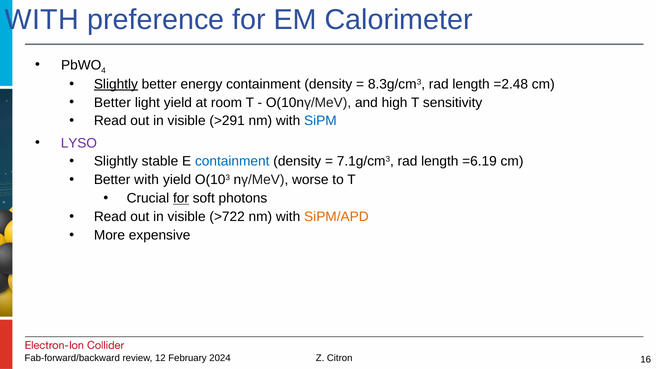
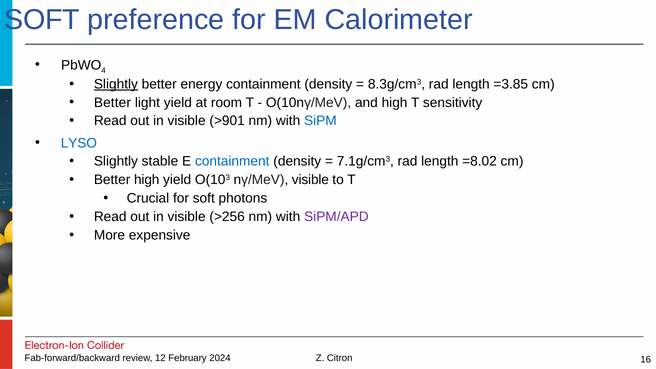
WITH at (42, 20): WITH -> SOFT
=2.48: =2.48 -> =3.85
>291: >291 -> >901
LYSO colour: purple -> blue
=6.19: =6.19 -> =8.02
Better with: with -> high
nγ/MeV worse: worse -> visible
for at (181, 198) underline: present -> none
>722: >722 -> >256
SiPM/APD colour: orange -> purple
